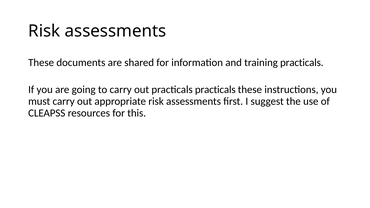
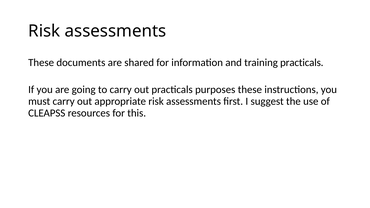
practicals practicals: practicals -> purposes
